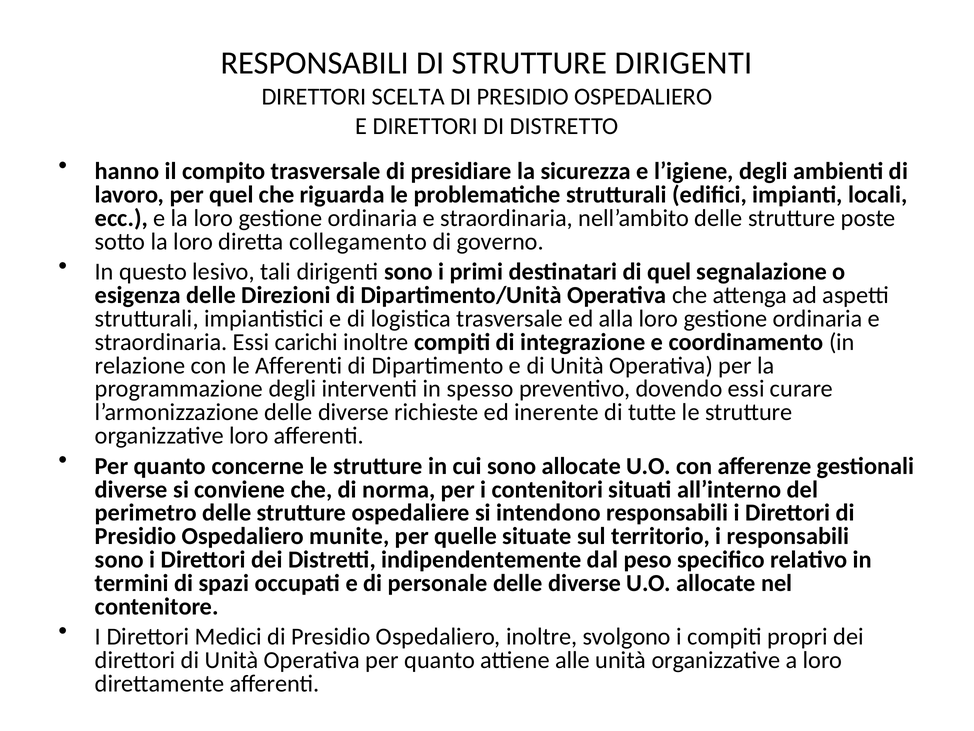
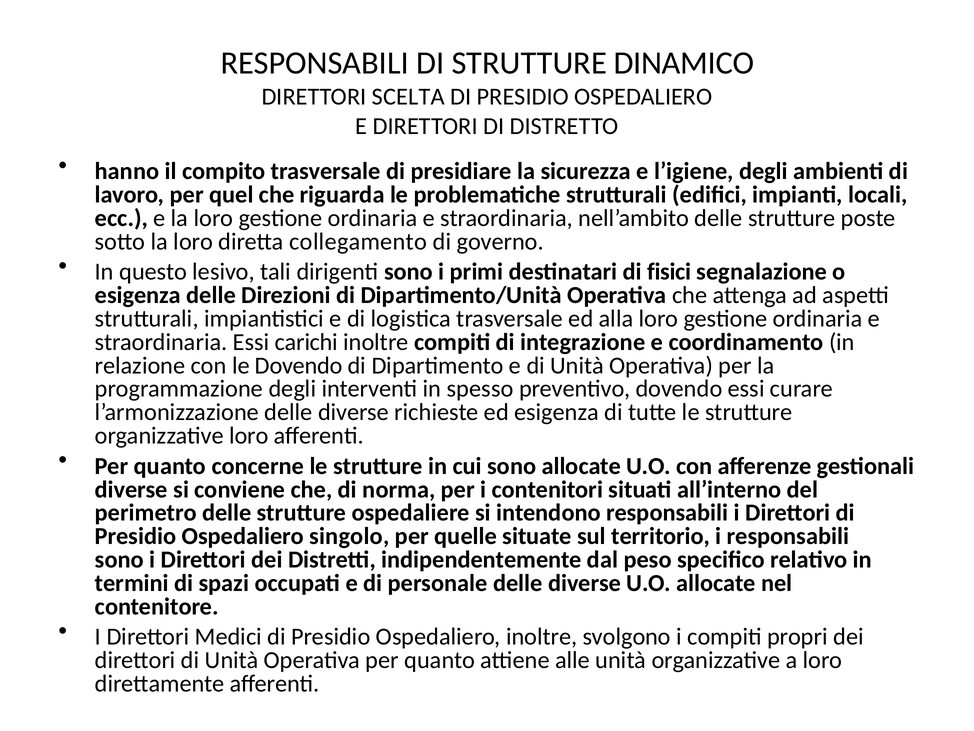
STRUTTURE DIRIGENTI: DIRIGENTI -> DINAMICO
di quel: quel -> fisici
le Afferenti: Afferenti -> Dovendo
ed inerente: inerente -> esigenza
munite: munite -> singolo
